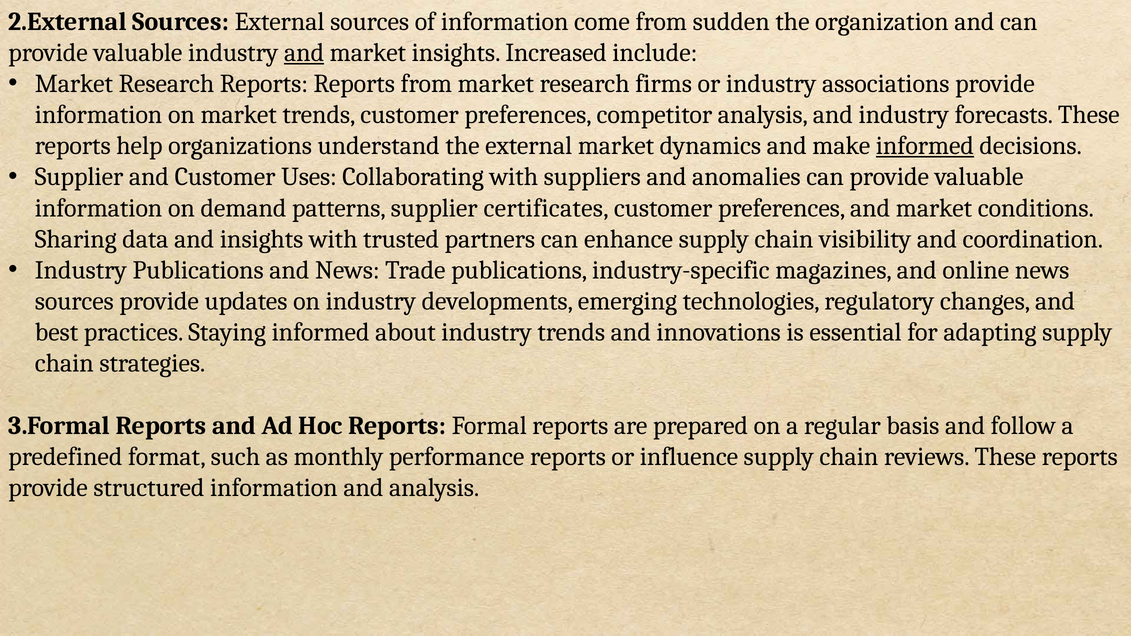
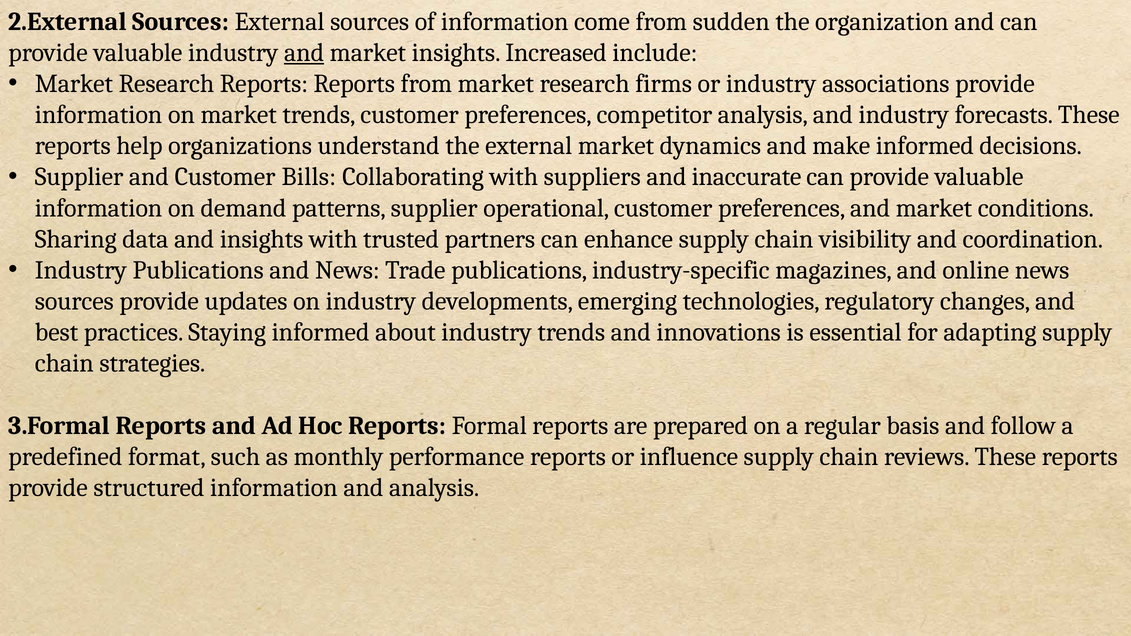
informed at (925, 146) underline: present -> none
Uses: Uses -> Bills
anomalies: anomalies -> inaccurate
certificates: certificates -> operational
